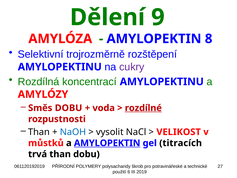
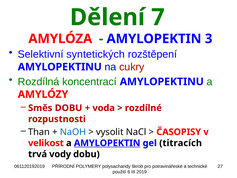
9: 9 -> 7
8: 8 -> 3
trojrozměrně: trojrozměrně -> syntetických
cukry colour: purple -> red
rozdílné underline: present -> none
VELIKOST: VELIKOST -> ČASOPISY
můstků: můstků -> velikost
trvá than: than -> vody
